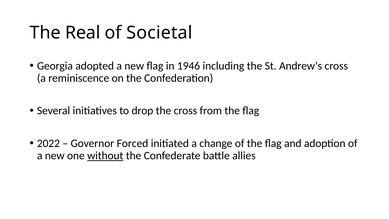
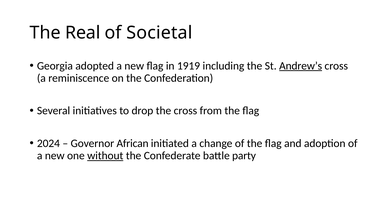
1946: 1946 -> 1919
Andrew’s underline: none -> present
2022: 2022 -> 2024
Forced: Forced -> African
allies: allies -> party
